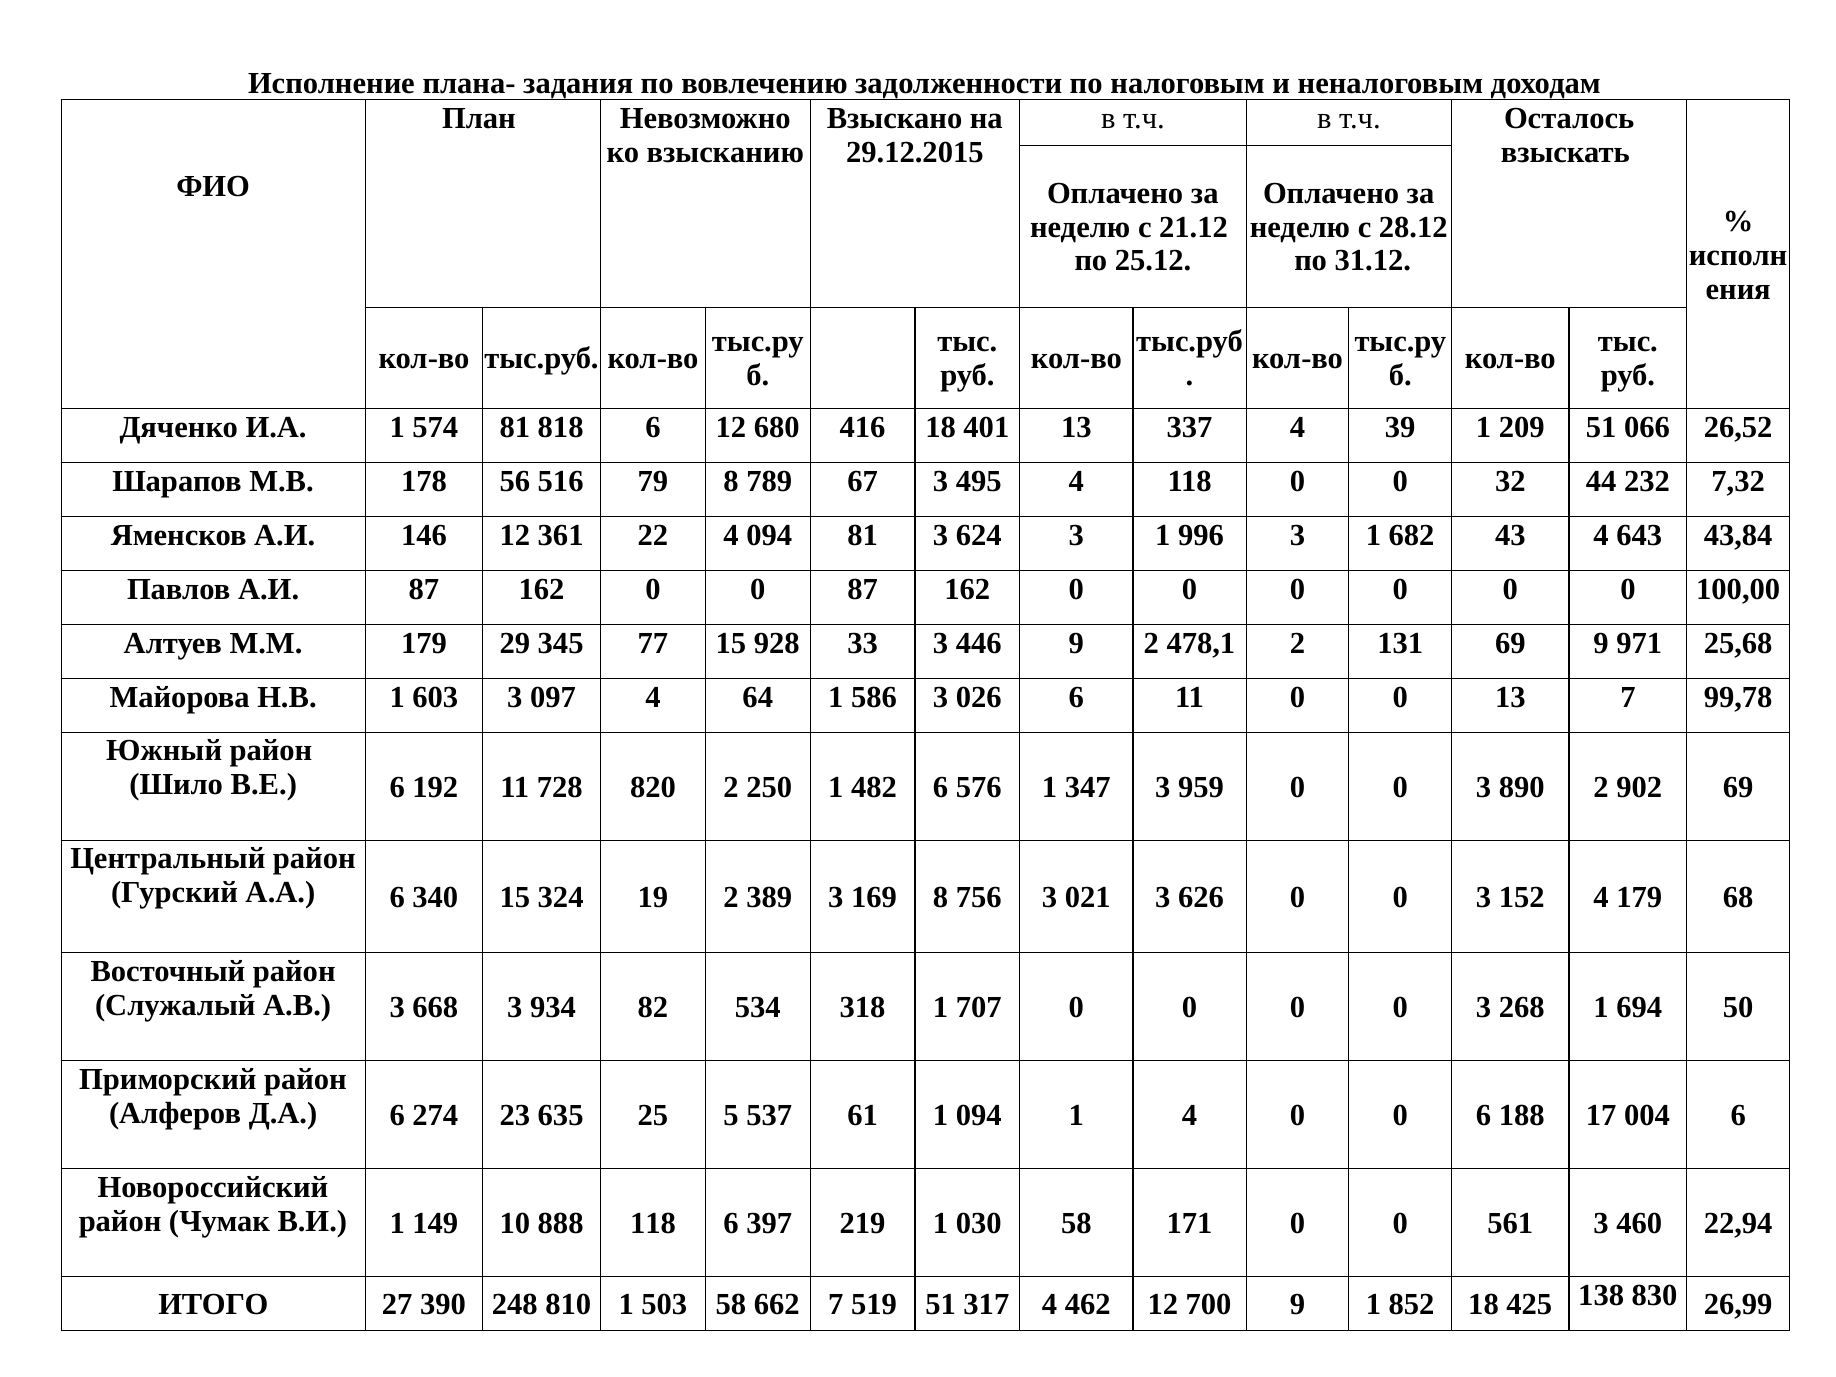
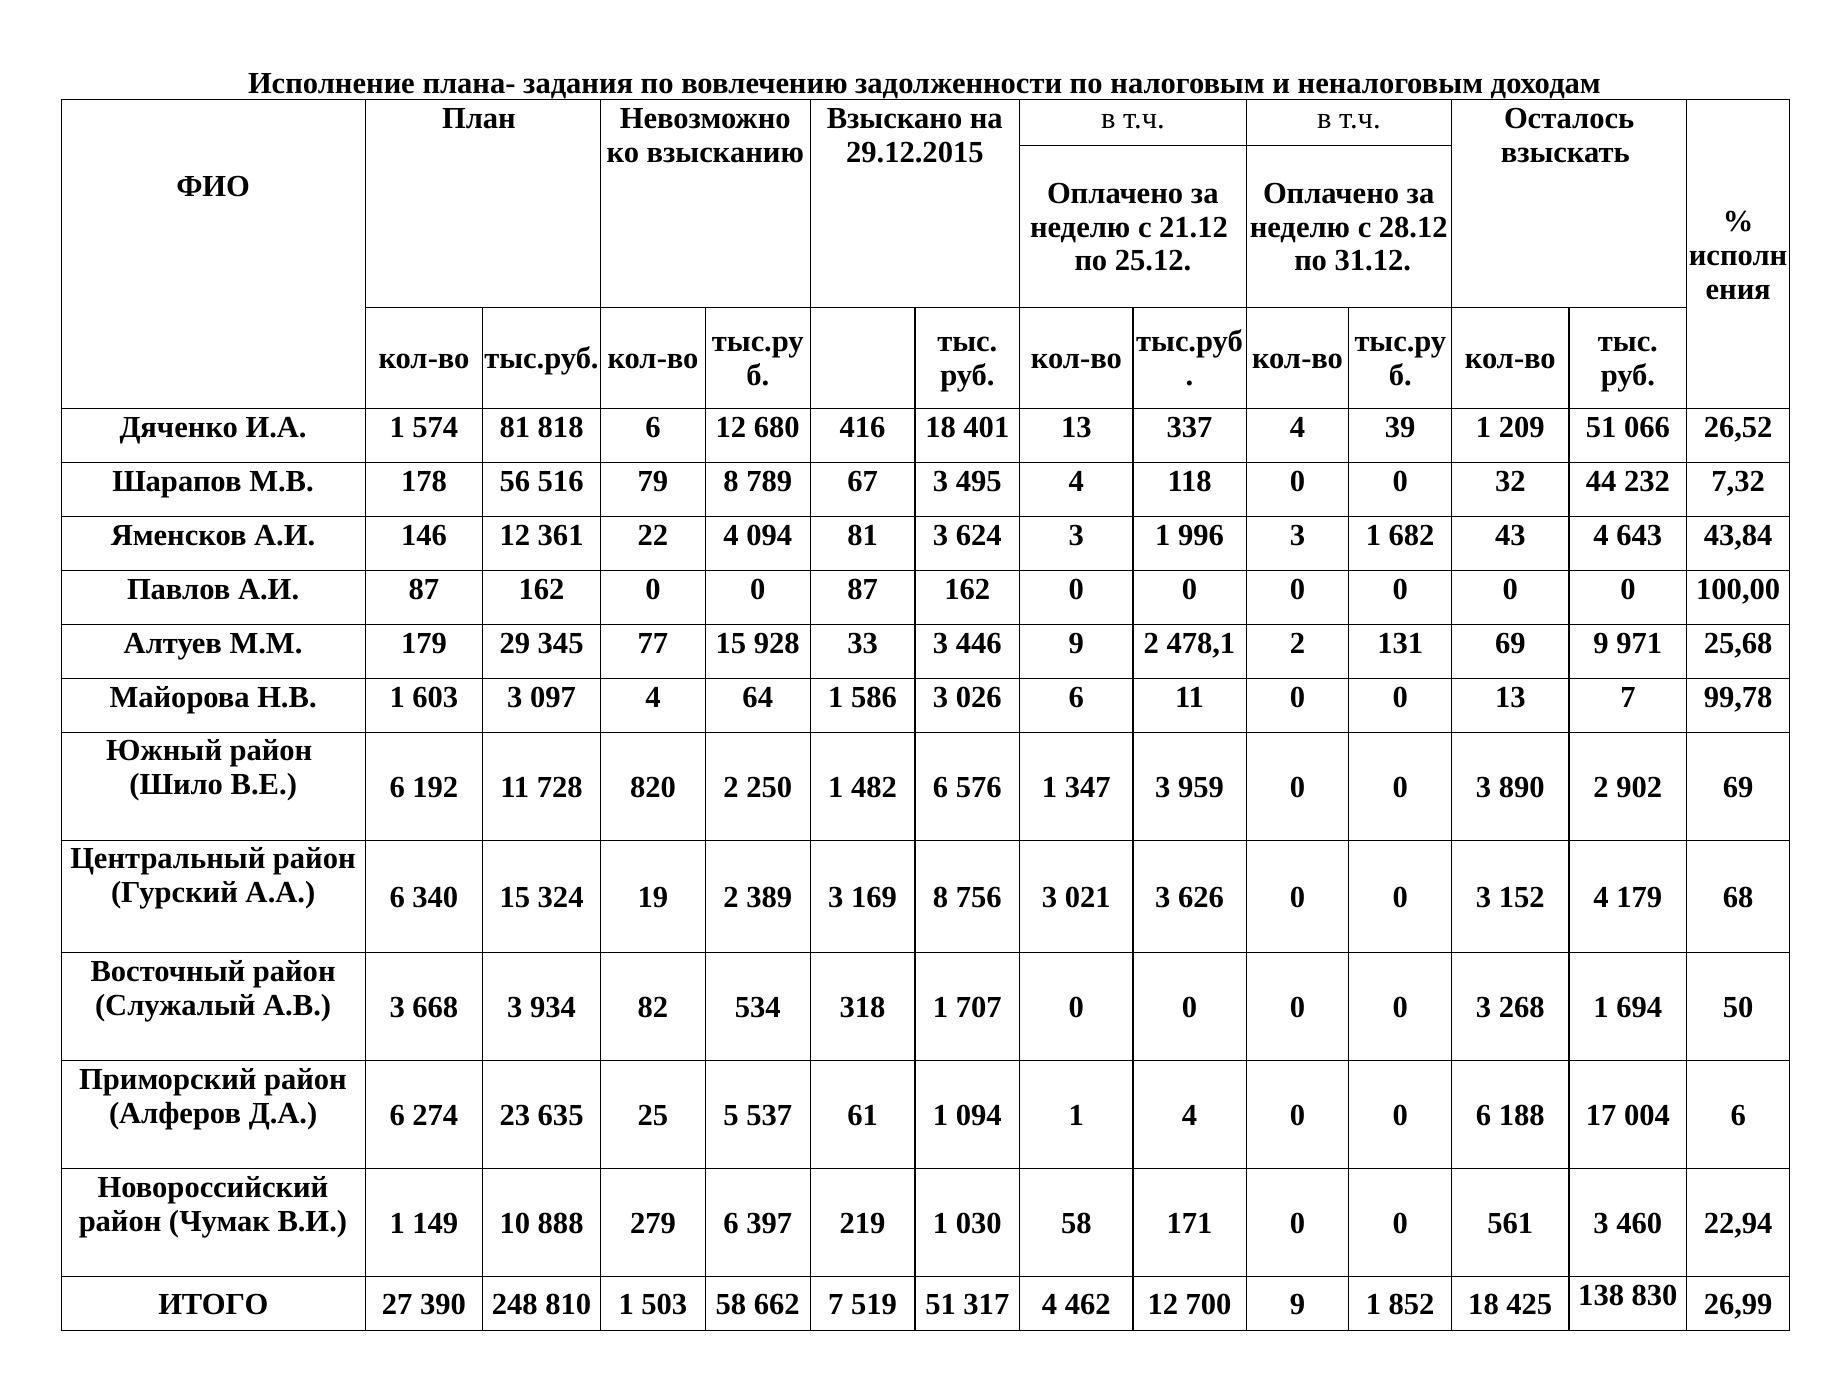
888 118: 118 -> 279
